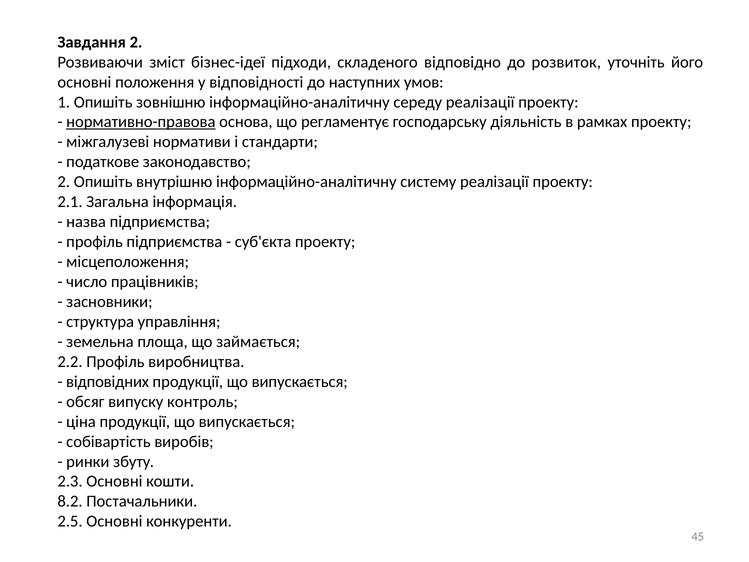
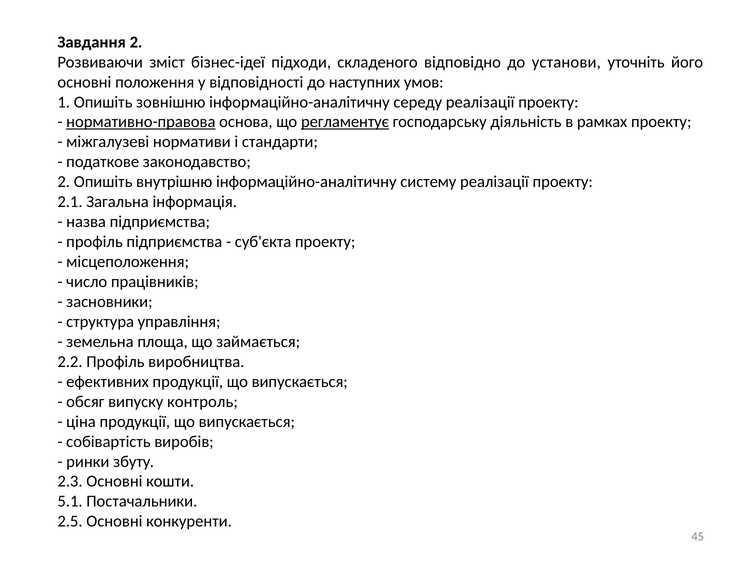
розвиток: розвиток -> установи
регламентує underline: none -> present
відповідних: відповідних -> ефективних
8.2: 8.2 -> 5.1
